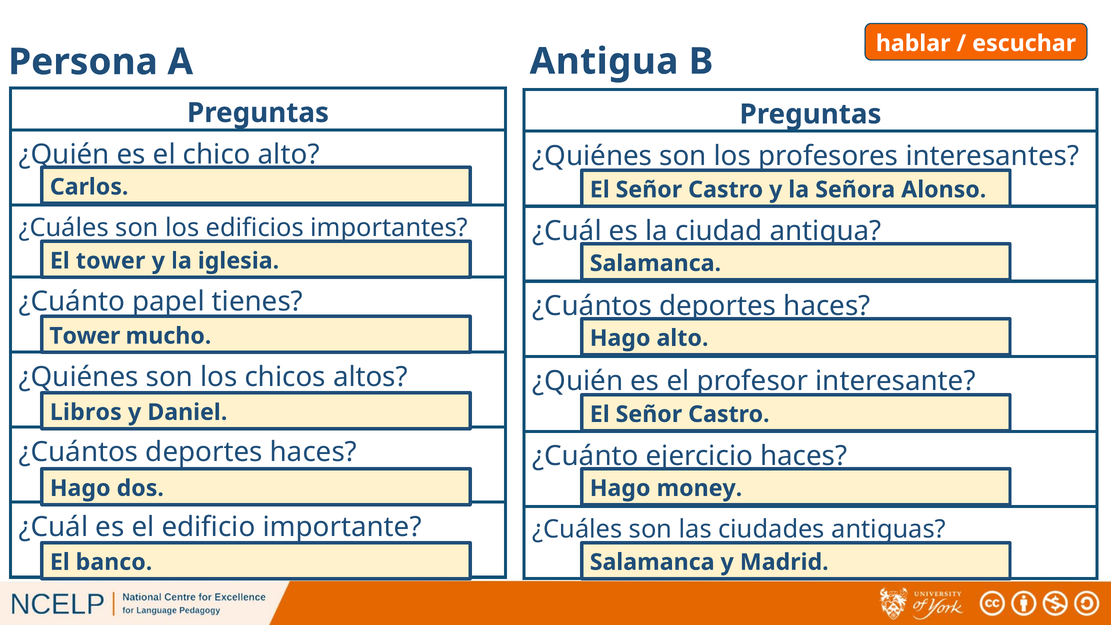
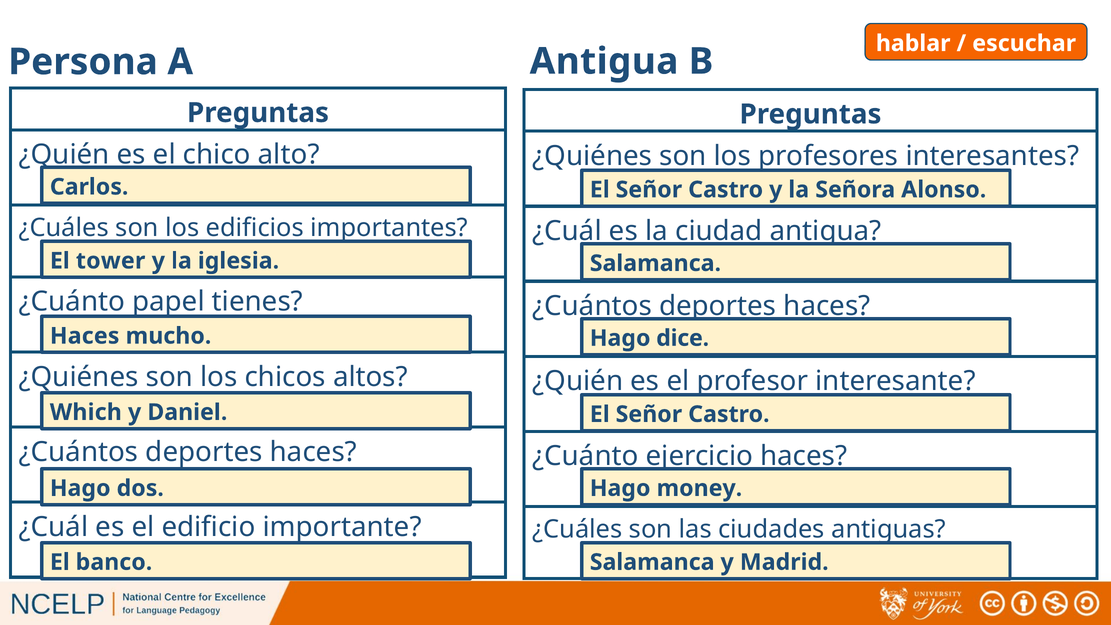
Tower at (85, 336): Tower -> Haces
Hago alto: alto -> dice
Libros: Libros -> Which
